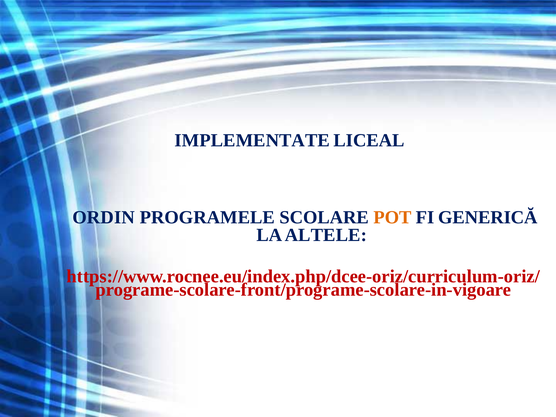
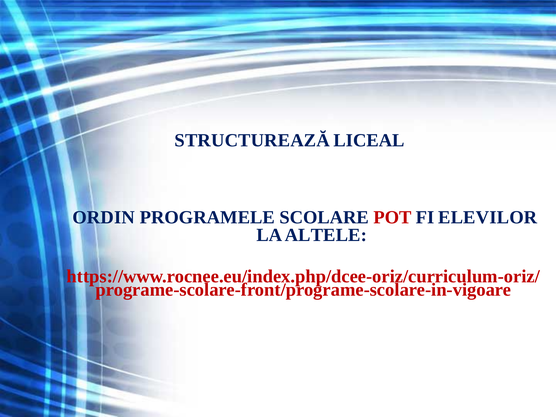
IMPLEMENTATE: IMPLEMENTATE -> STRUCTUREAZĂ
POT colour: orange -> red
GENERICĂ: GENERICĂ -> ELEVILOR
